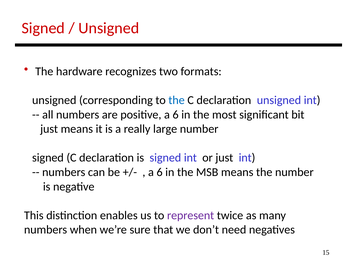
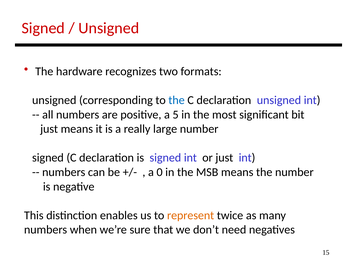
positive a 6: 6 -> 5
6 at (160, 172): 6 -> 0
represent colour: purple -> orange
